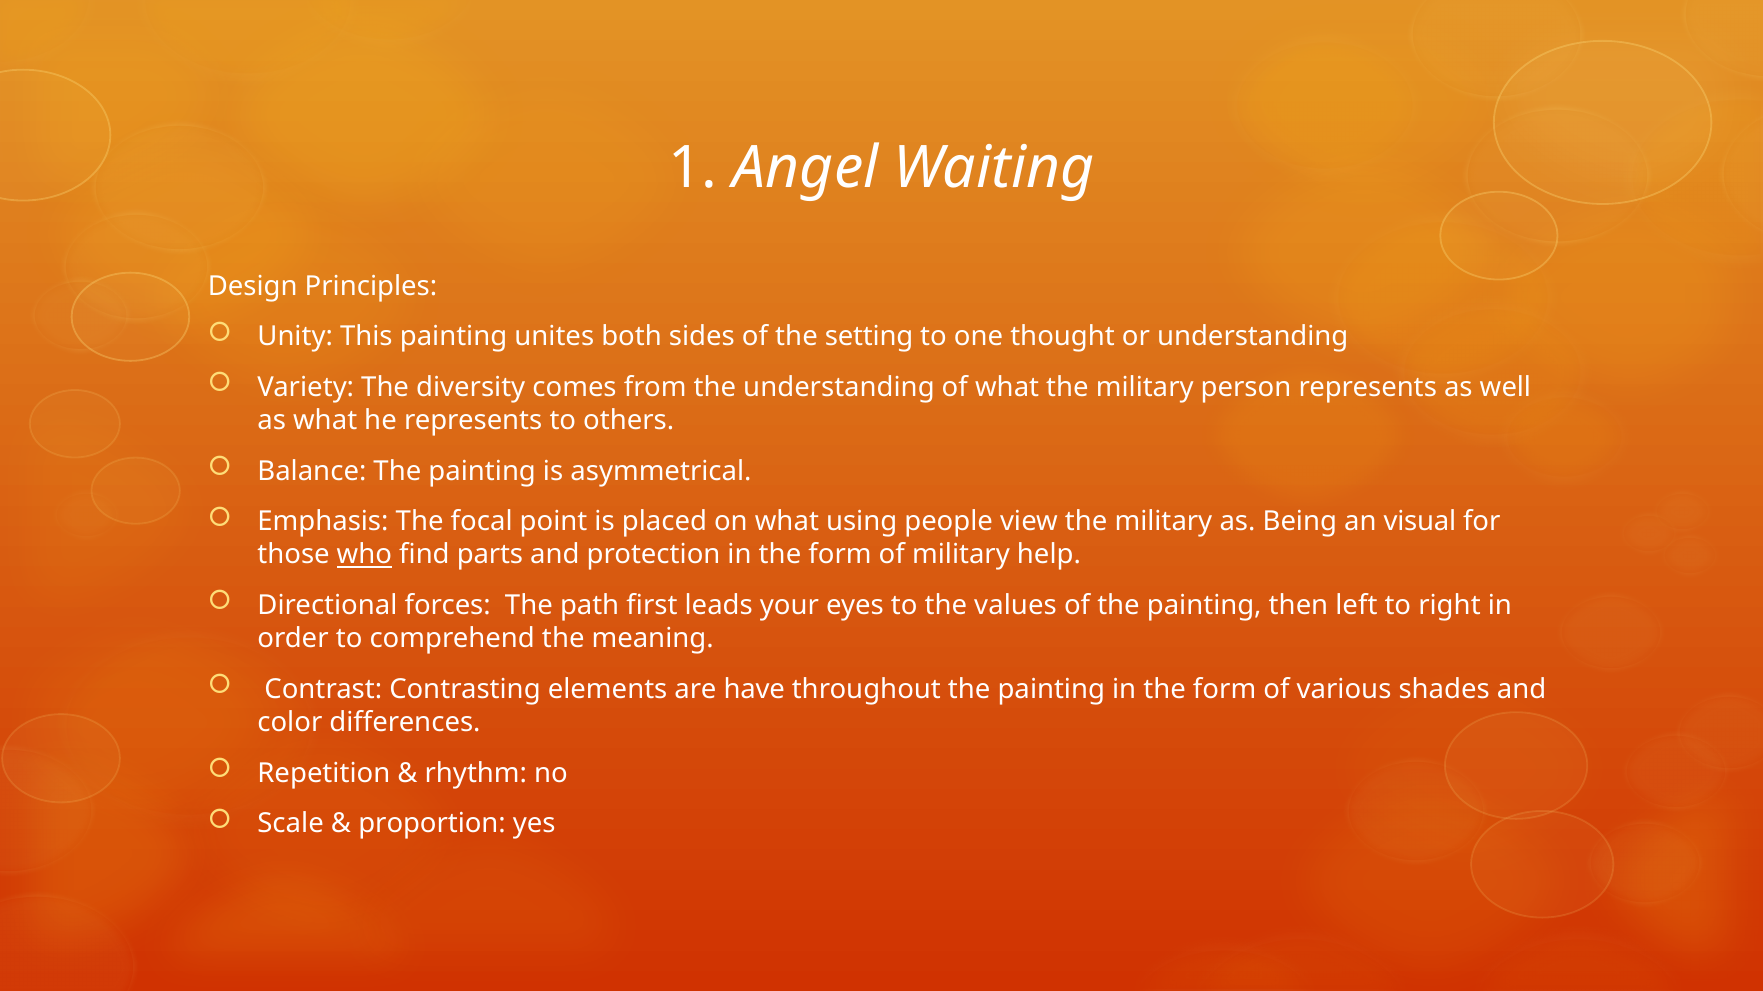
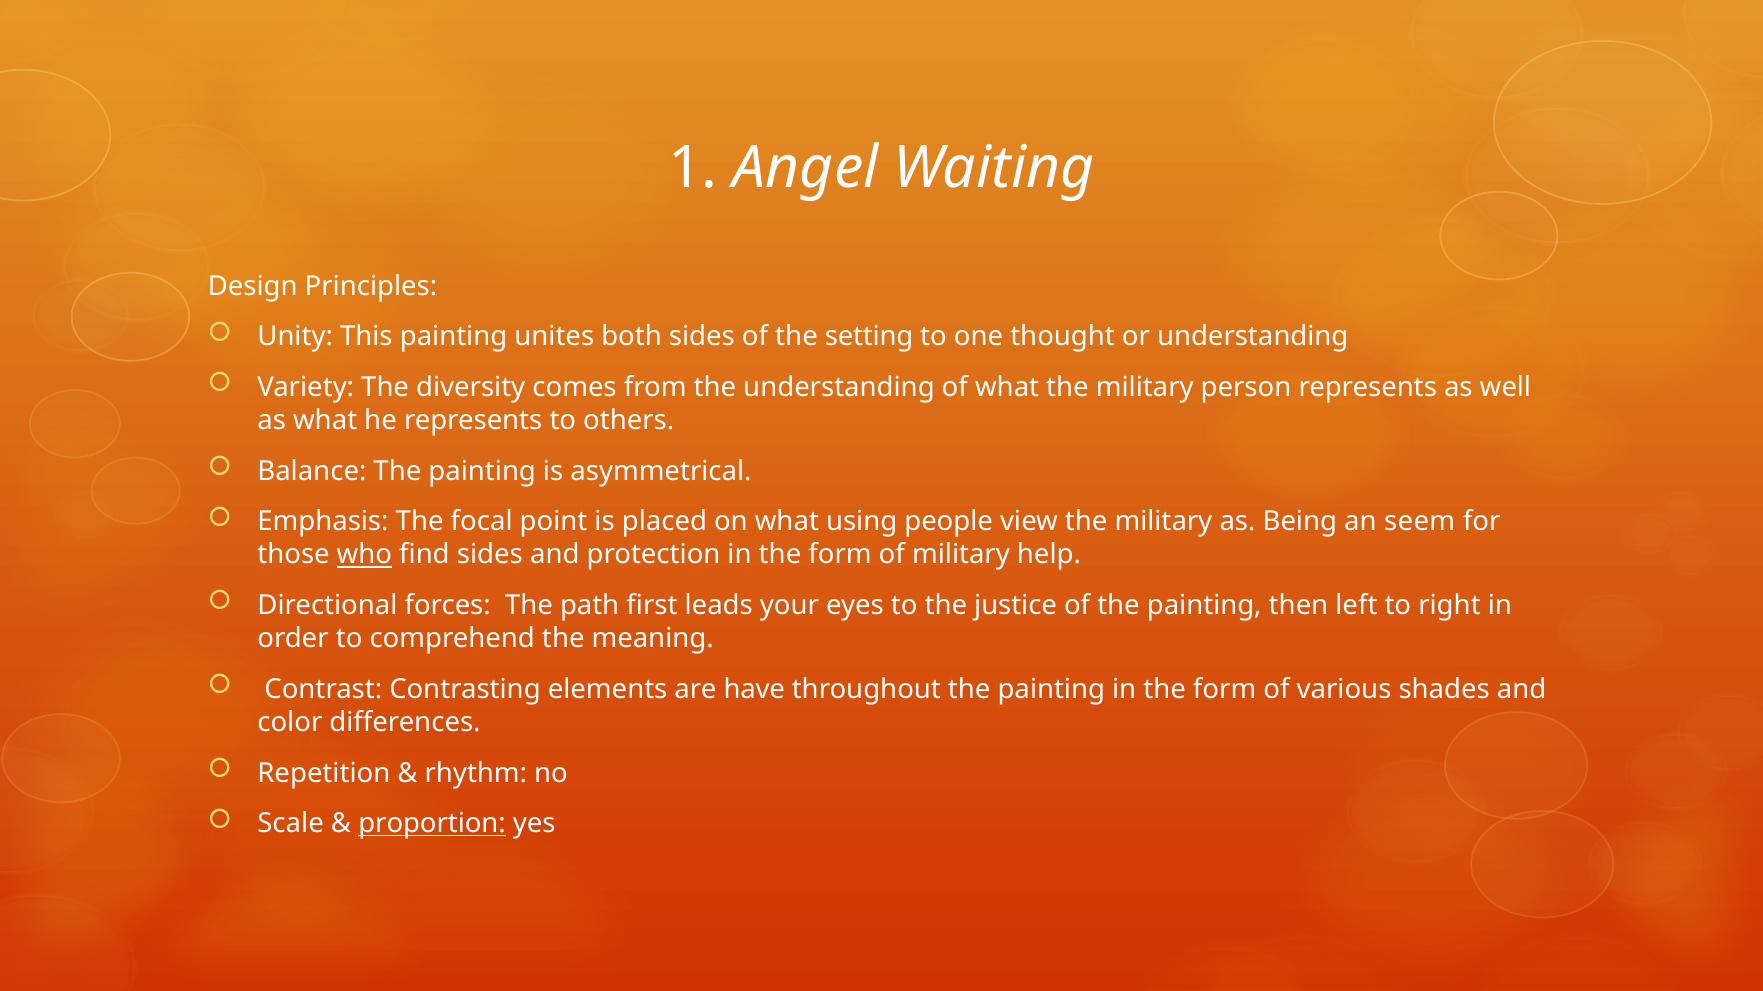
visual: visual -> seem
find parts: parts -> sides
values: values -> justice
proportion underline: none -> present
